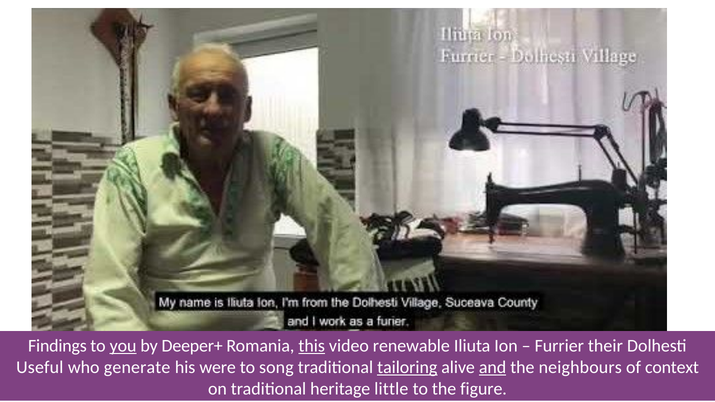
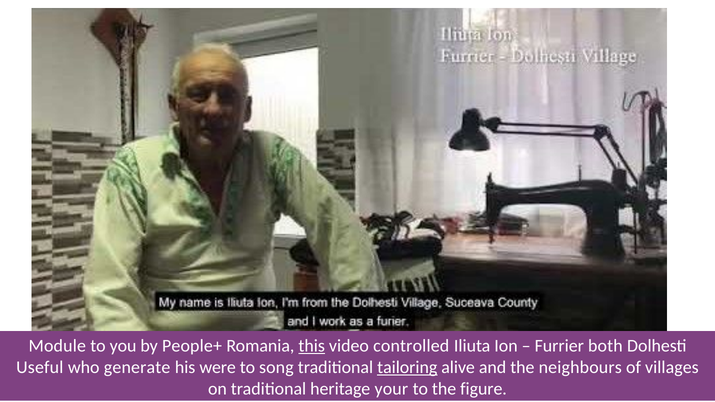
Findings: Findings -> Module
you underline: present -> none
Deeper+: Deeper+ -> People+
renewable: renewable -> controlled
their: their -> both
and underline: present -> none
context: context -> villages
little: little -> your
